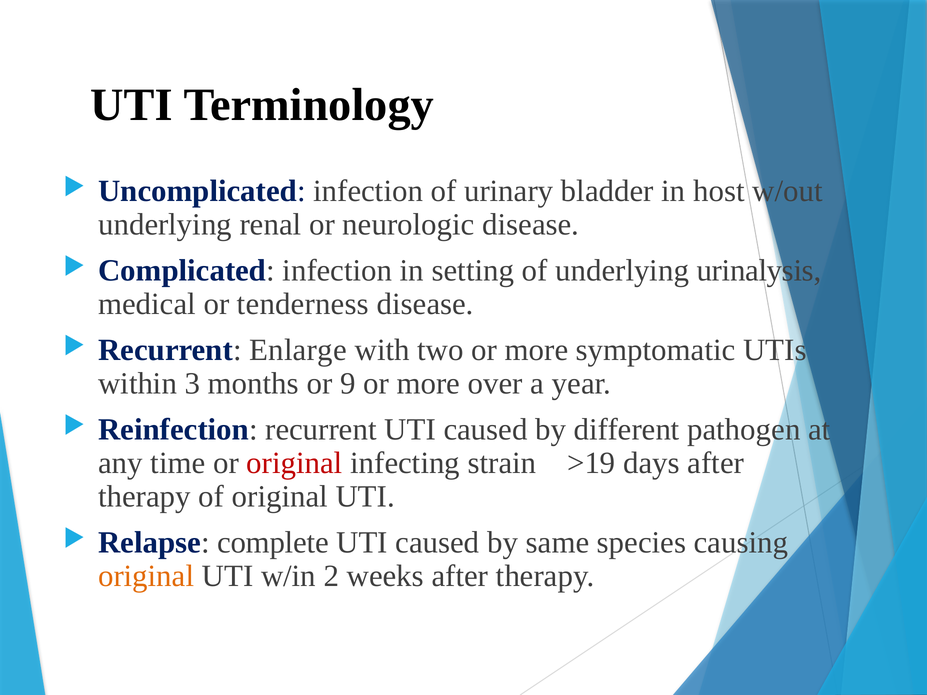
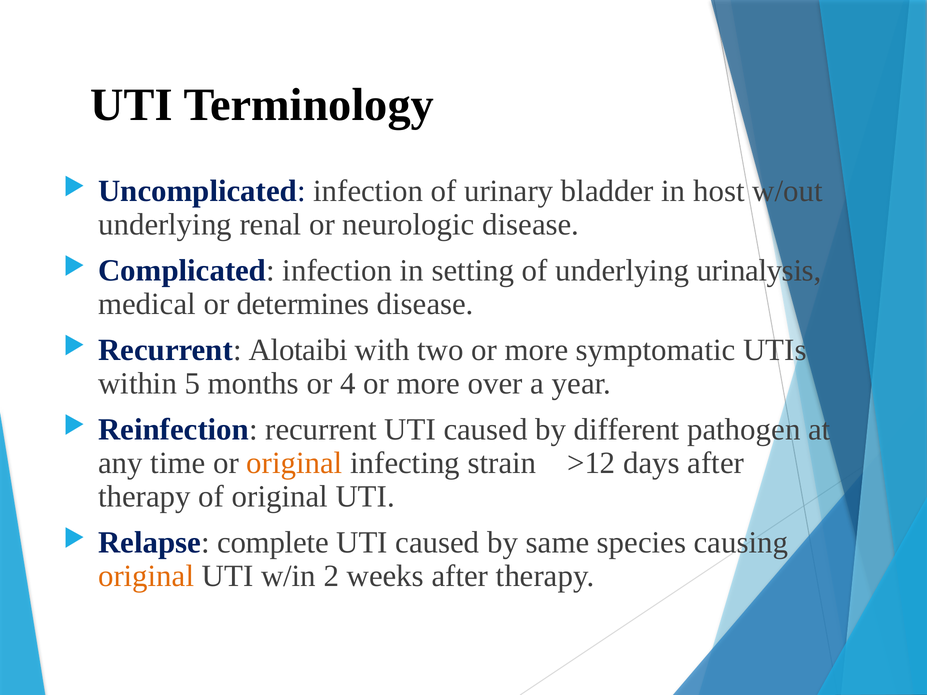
tenderness: tenderness -> determines
Enlarge: Enlarge -> Alotaibi
3: 3 -> 5
9: 9 -> 4
original at (294, 463) colour: red -> orange
>19: >19 -> >12
